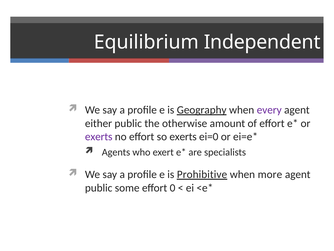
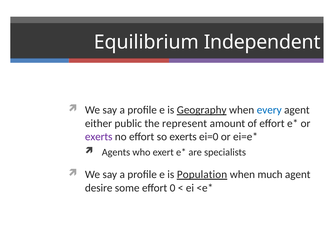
every colour: purple -> blue
otherwise: otherwise -> represent
Prohibitive: Prohibitive -> Population
more: more -> much
public at (99, 187): public -> desire
